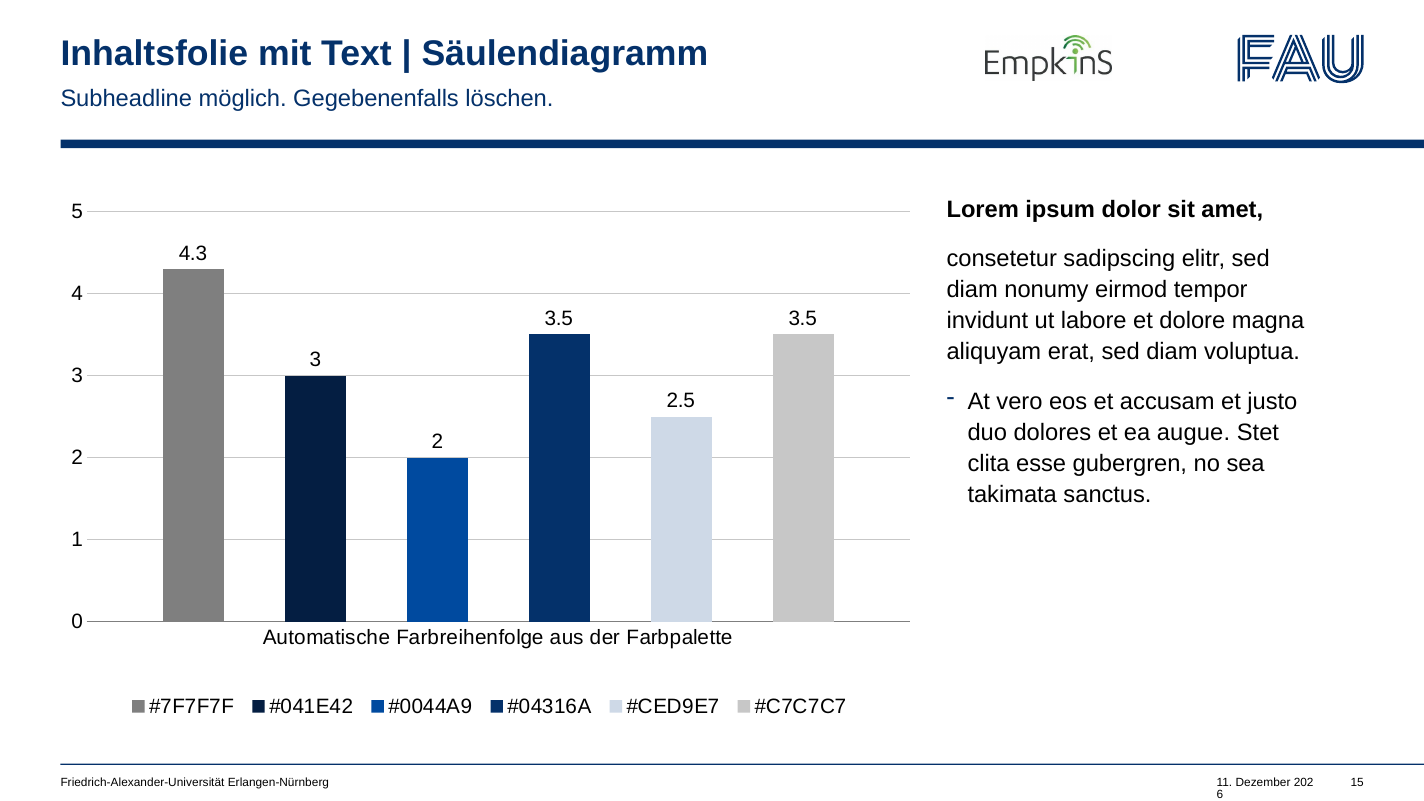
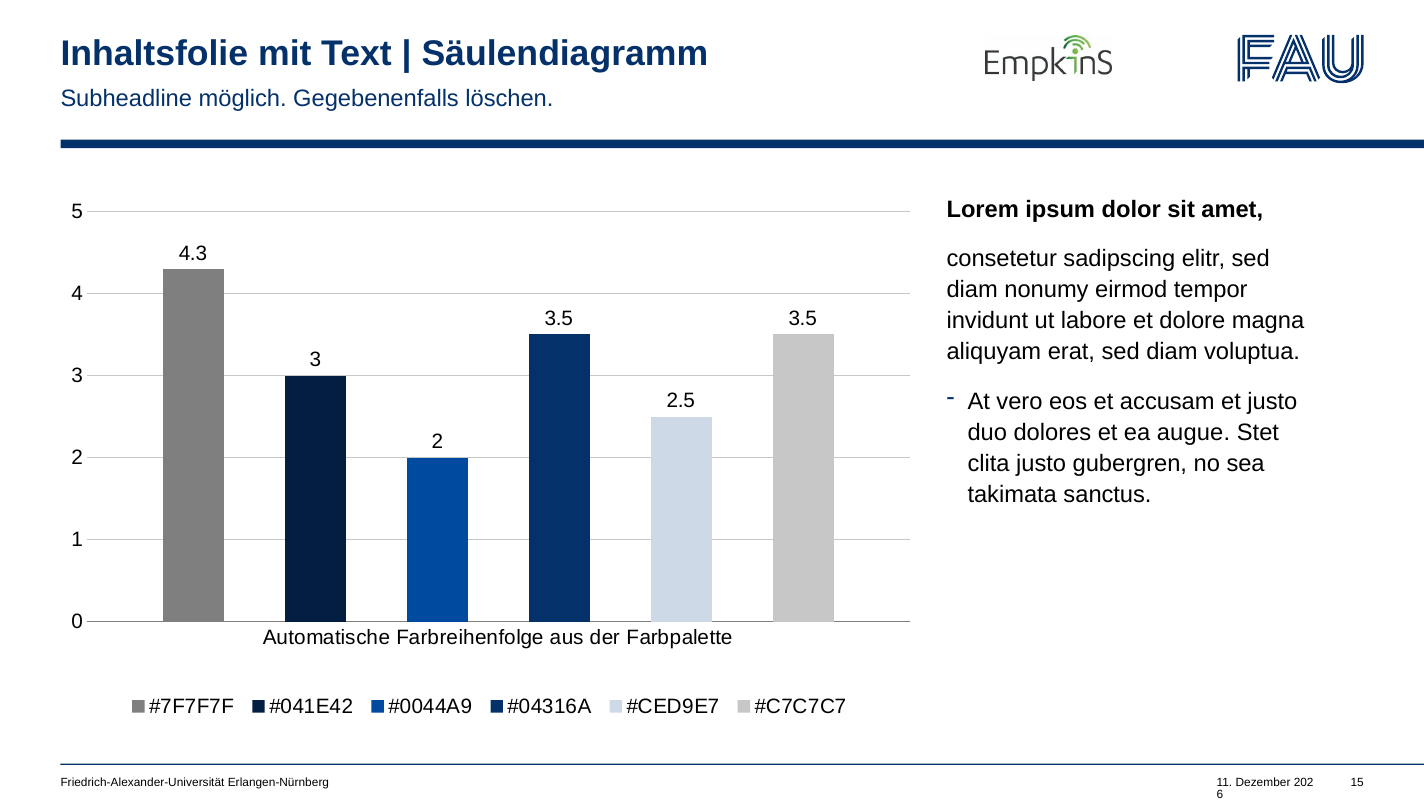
clita esse: esse -> justo
